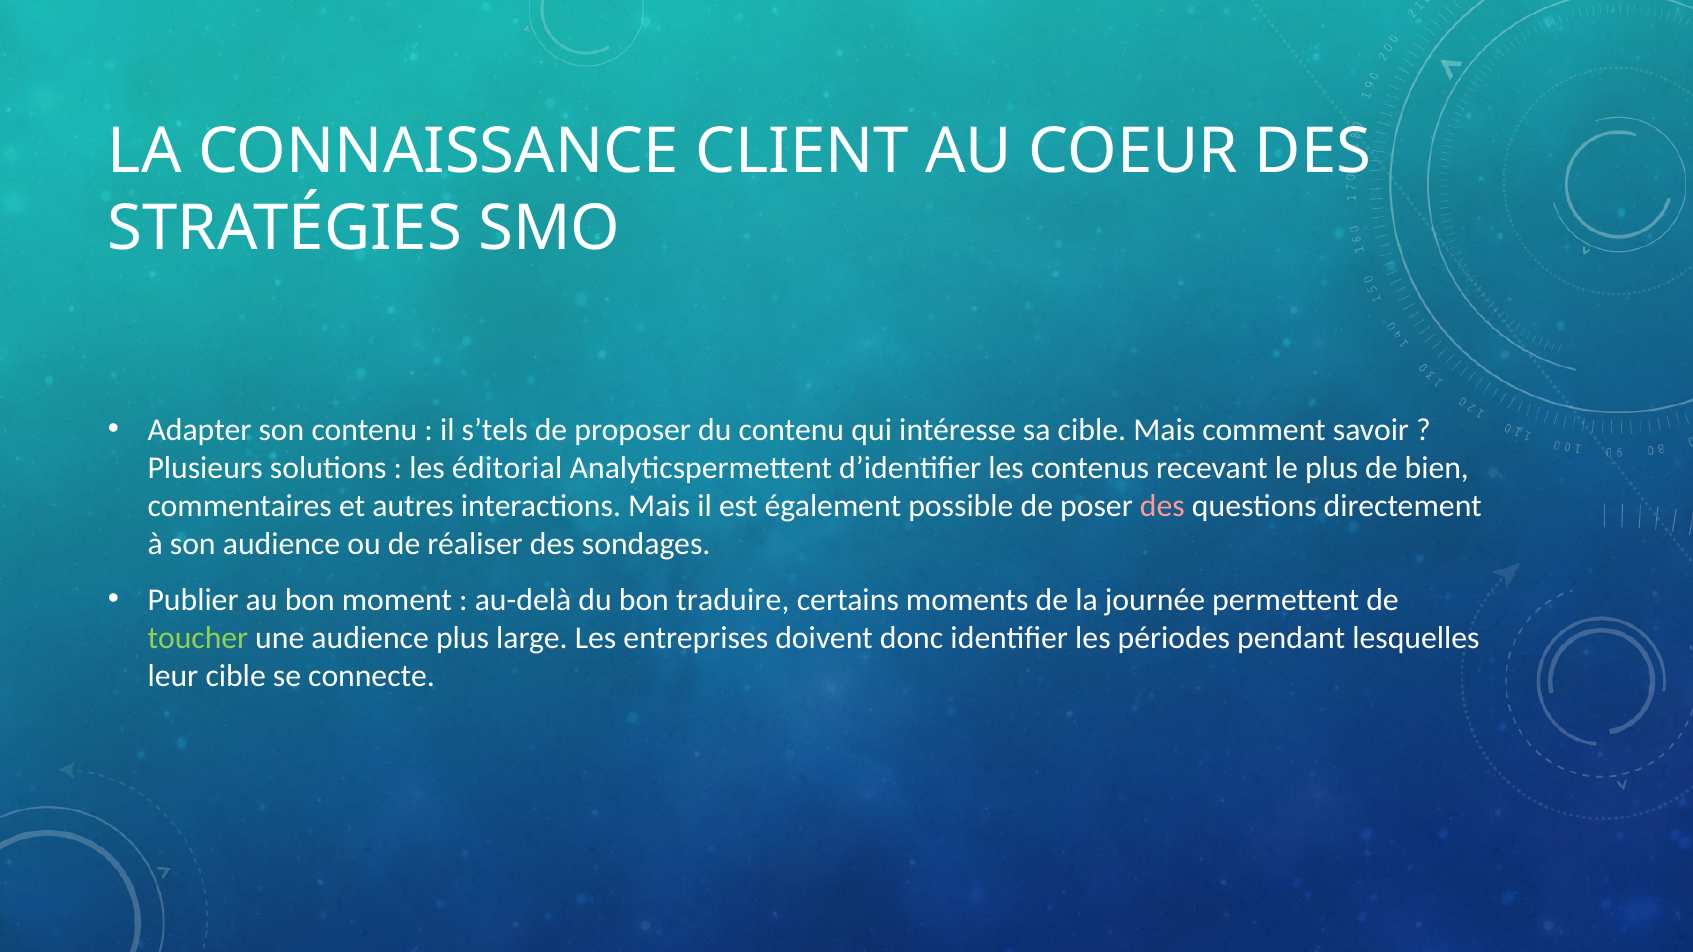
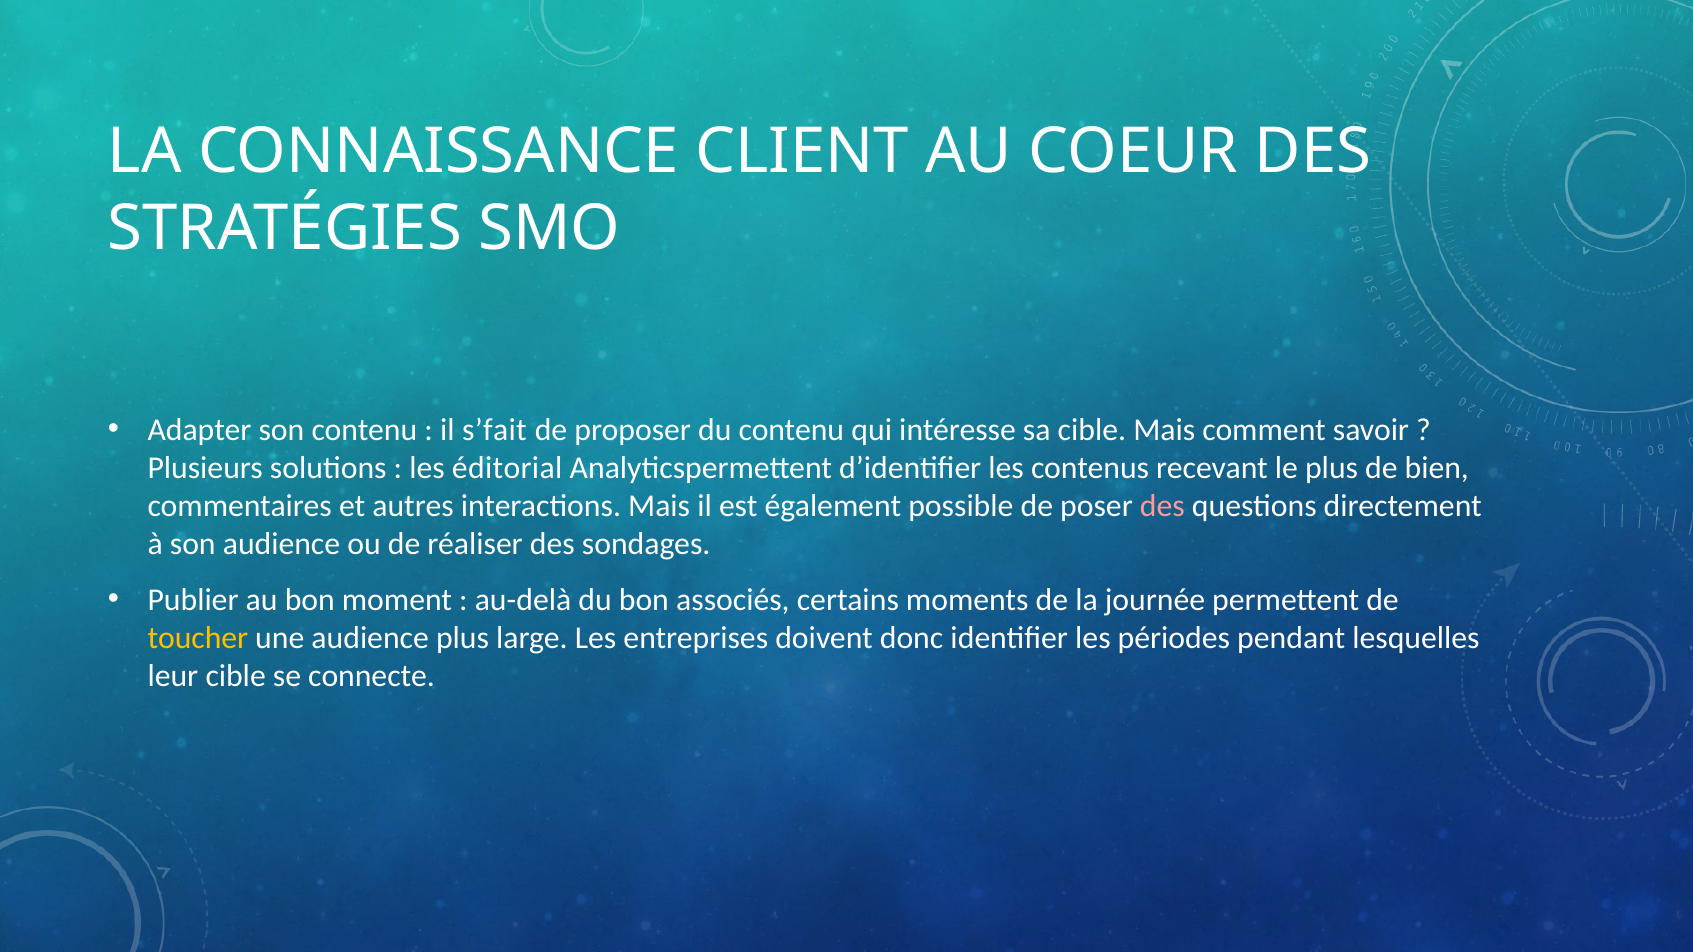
s’tels: s’tels -> s’fait
traduire: traduire -> associés
toucher colour: light green -> yellow
